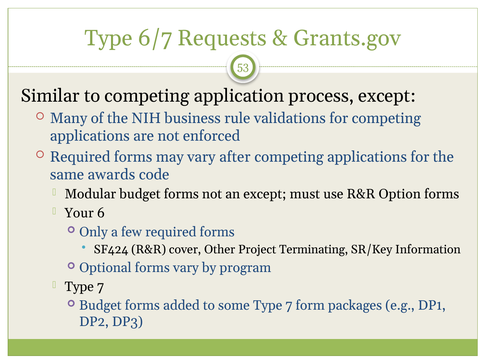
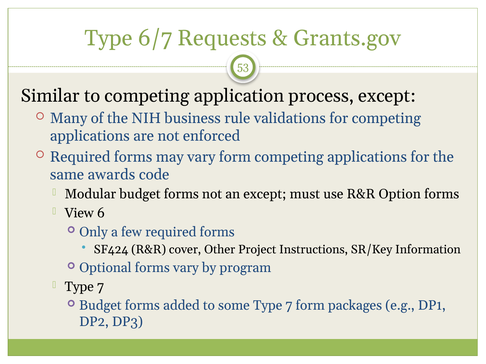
vary after: after -> form
Your: Your -> View
Terminating: Terminating -> Instructions
